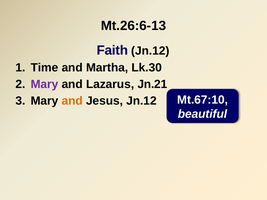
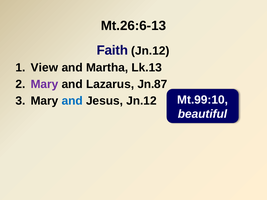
Time: Time -> View
Lk.30: Lk.30 -> Lk.13
Jn.21: Jn.21 -> Jn.87
and at (72, 101) colour: orange -> blue
Mt.67:10: Mt.67:10 -> Mt.99:10
